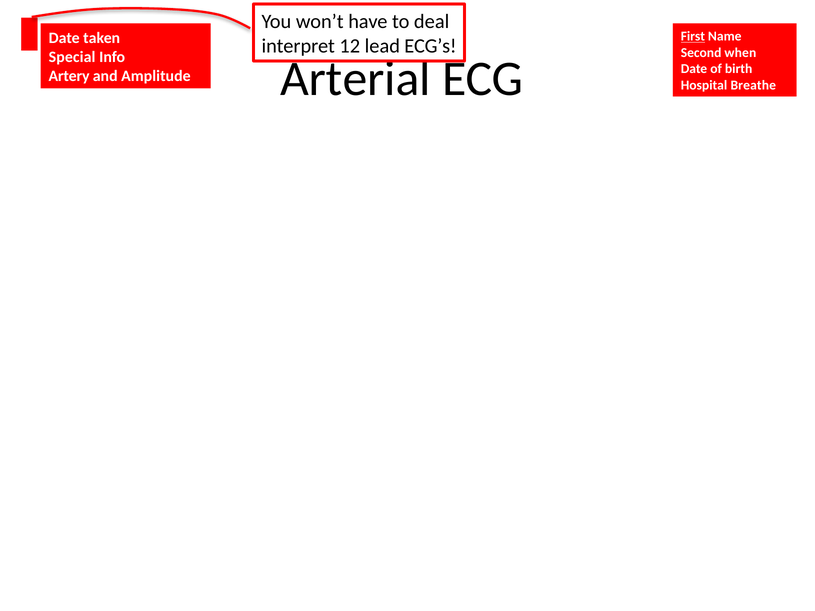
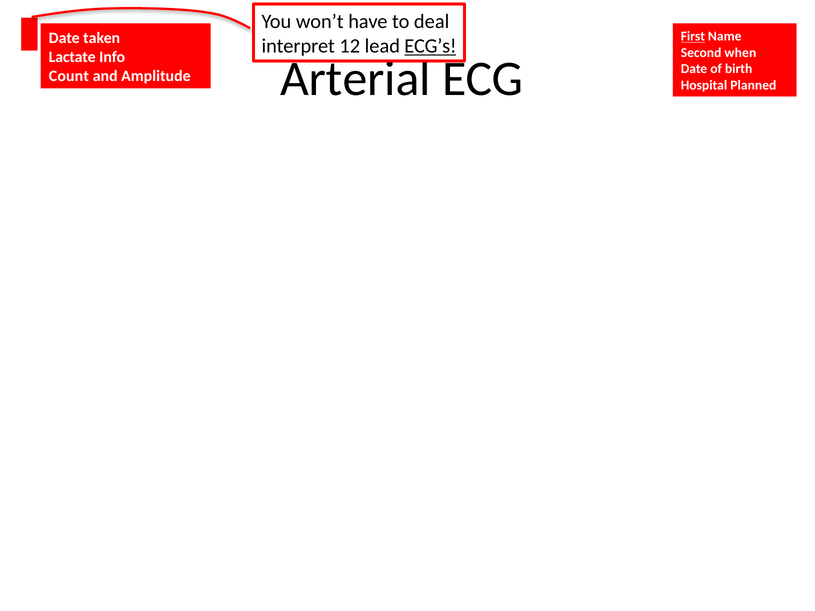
ECG’s underline: none -> present
Special: Special -> Lactate
Artery: Artery -> Count
Breathe: Breathe -> Planned
